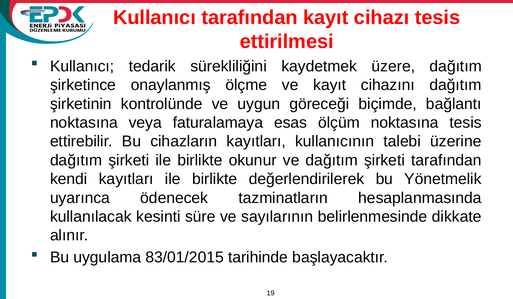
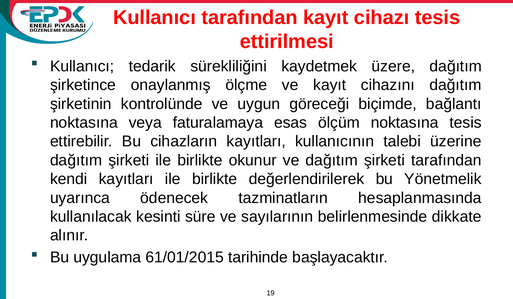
83/01/2015: 83/01/2015 -> 61/01/2015
